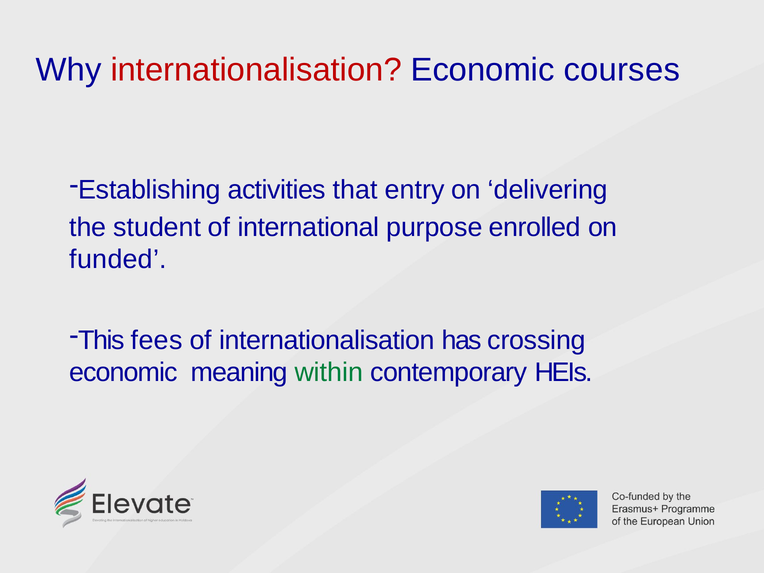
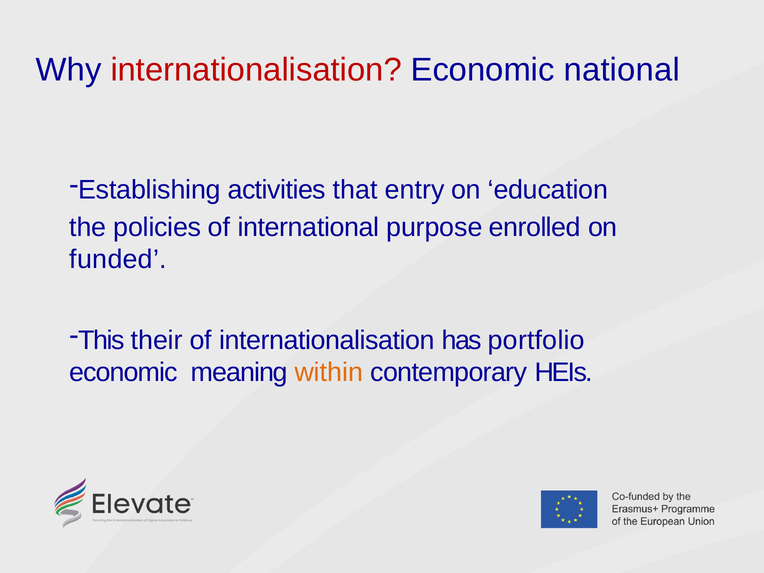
courses: courses -> national
delivering: delivering -> education
student: student -> policies
fees: fees -> their
crossing: crossing -> portfolio
within colour: green -> orange
